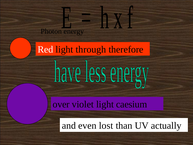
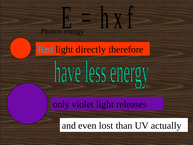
Red colour: white -> light blue
through: through -> directly
over: over -> only
caesium: caesium -> releases
